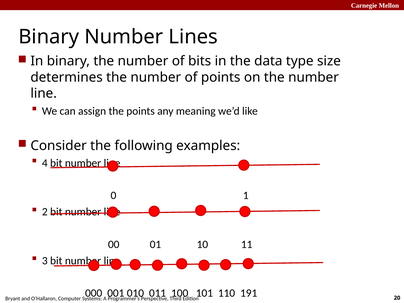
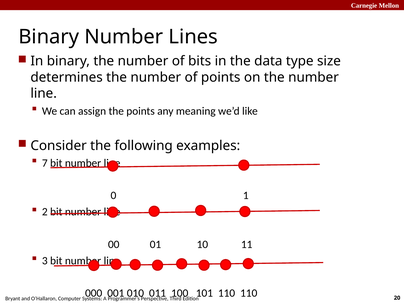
4: 4 -> 7
110 191: 191 -> 110
